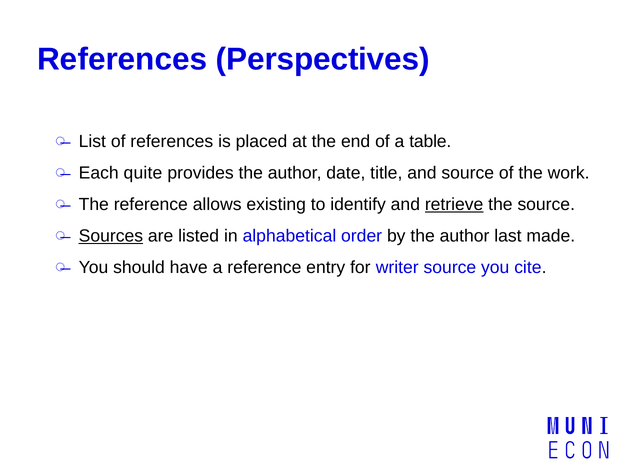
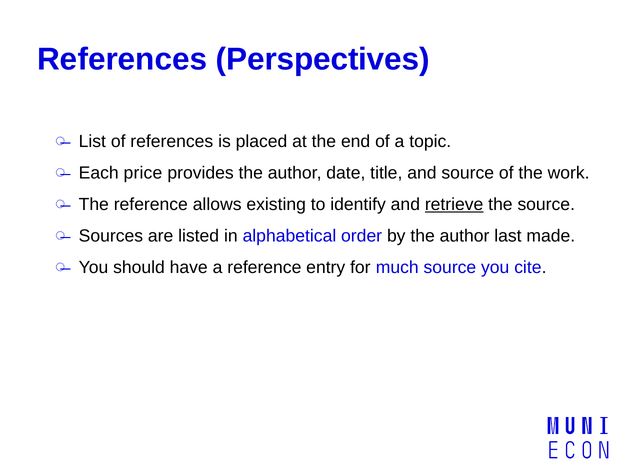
table: table -> topic
quite: quite -> price
Sources underline: present -> none
writer: writer -> much
